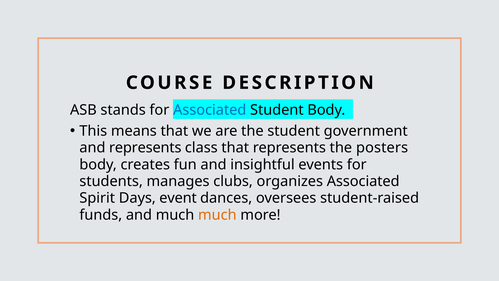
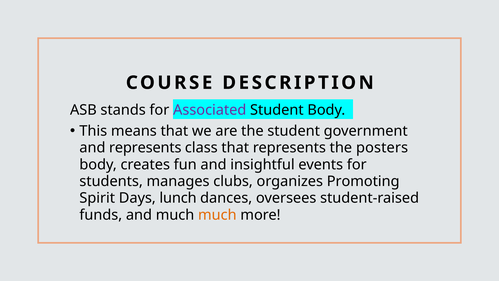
Associated at (210, 110) colour: blue -> purple
organizes Associated: Associated -> Promoting
event: event -> lunch
